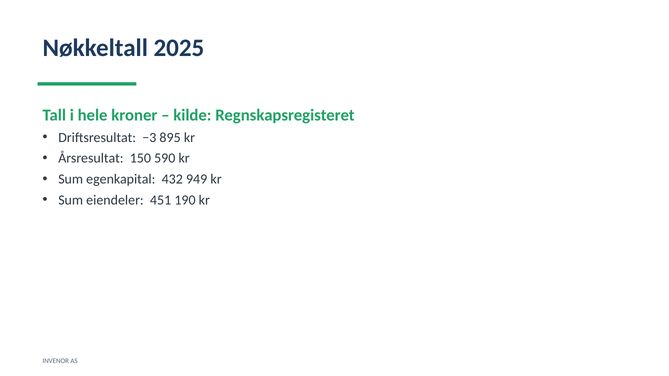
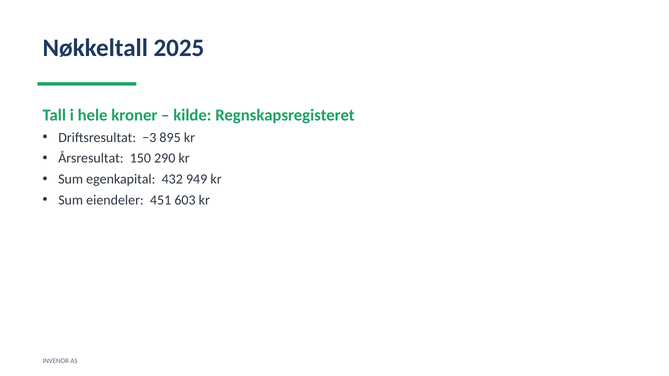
590: 590 -> 290
190: 190 -> 603
